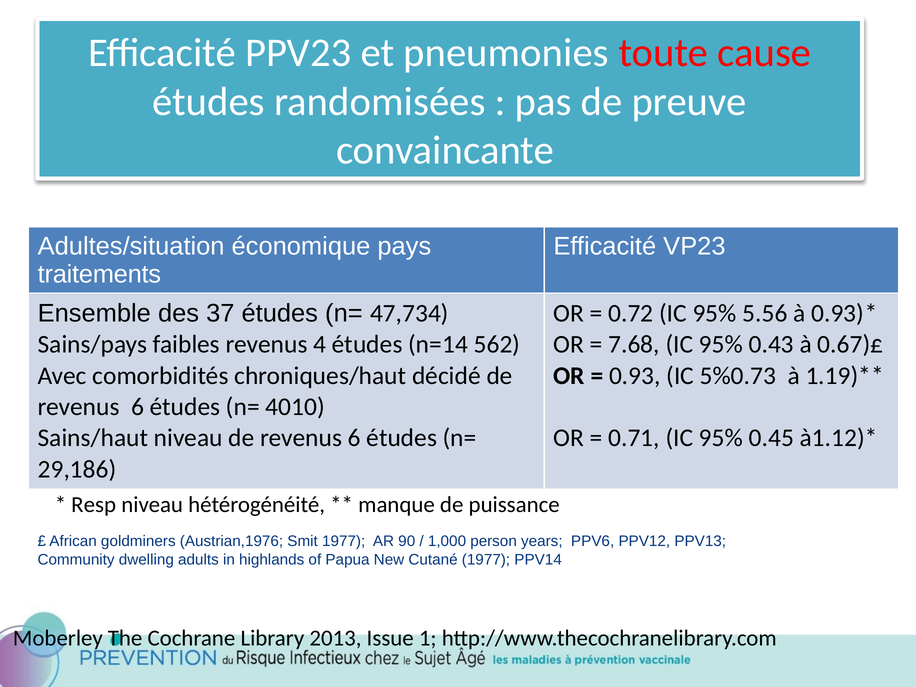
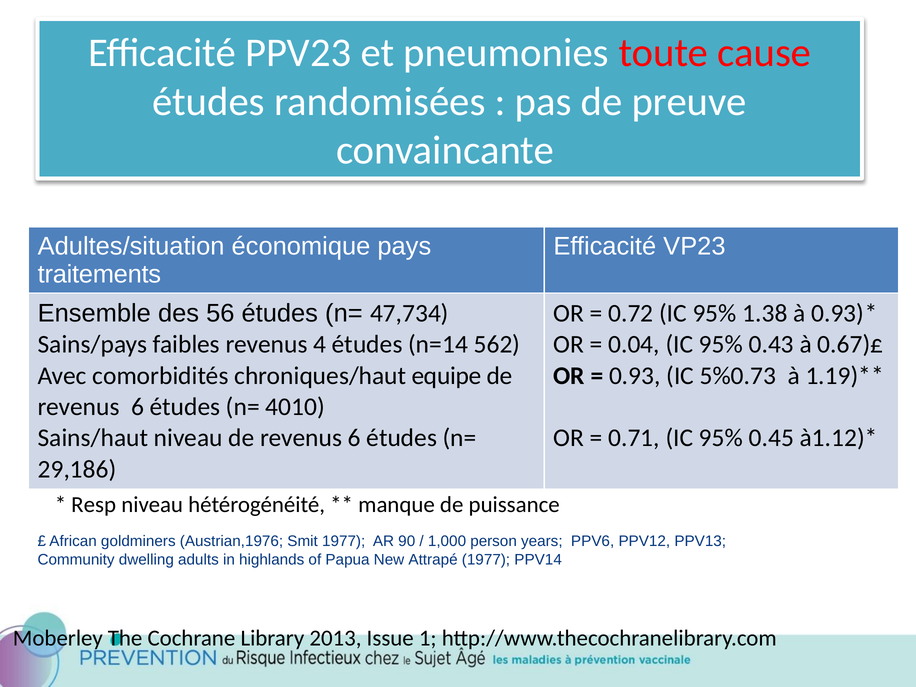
37: 37 -> 56
5.56: 5.56 -> 1.38
7.68: 7.68 -> 0.04
décidé: décidé -> equipe
Cutané: Cutané -> Attrapé
